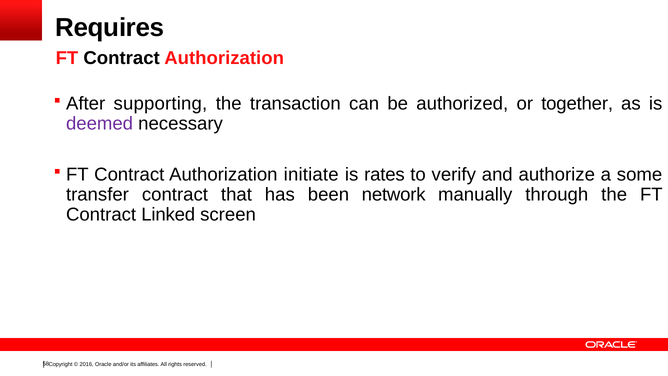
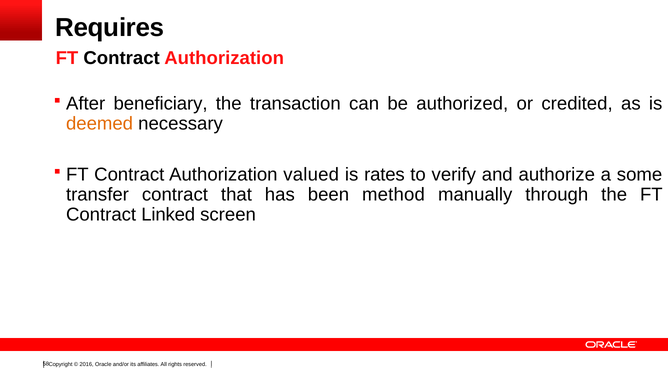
supporting: supporting -> beneficiary
together: together -> credited
deemed colour: purple -> orange
initiate: initiate -> valued
network: network -> method
